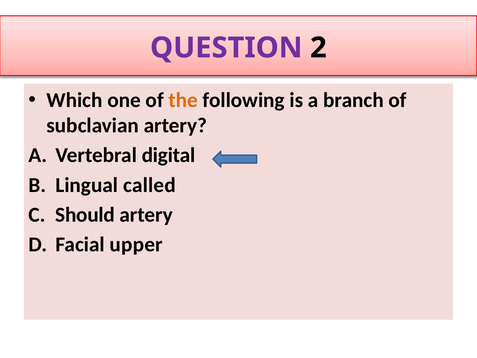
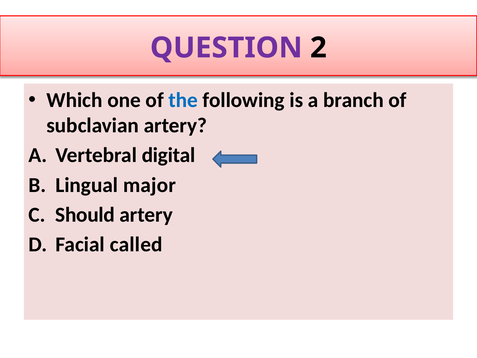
the colour: orange -> blue
called: called -> major
upper: upper -> called
